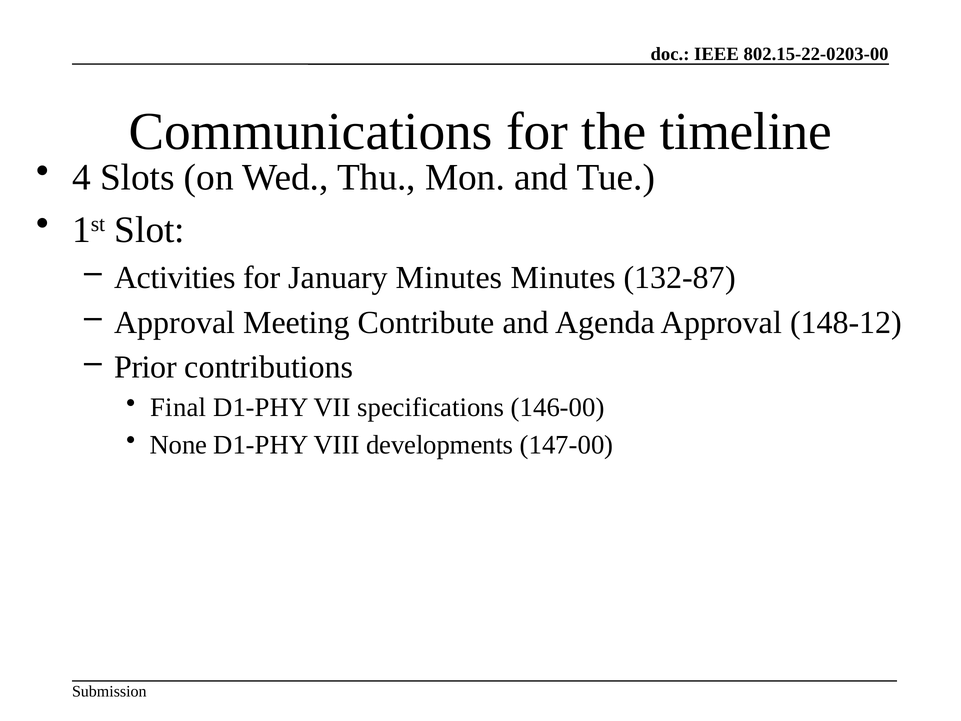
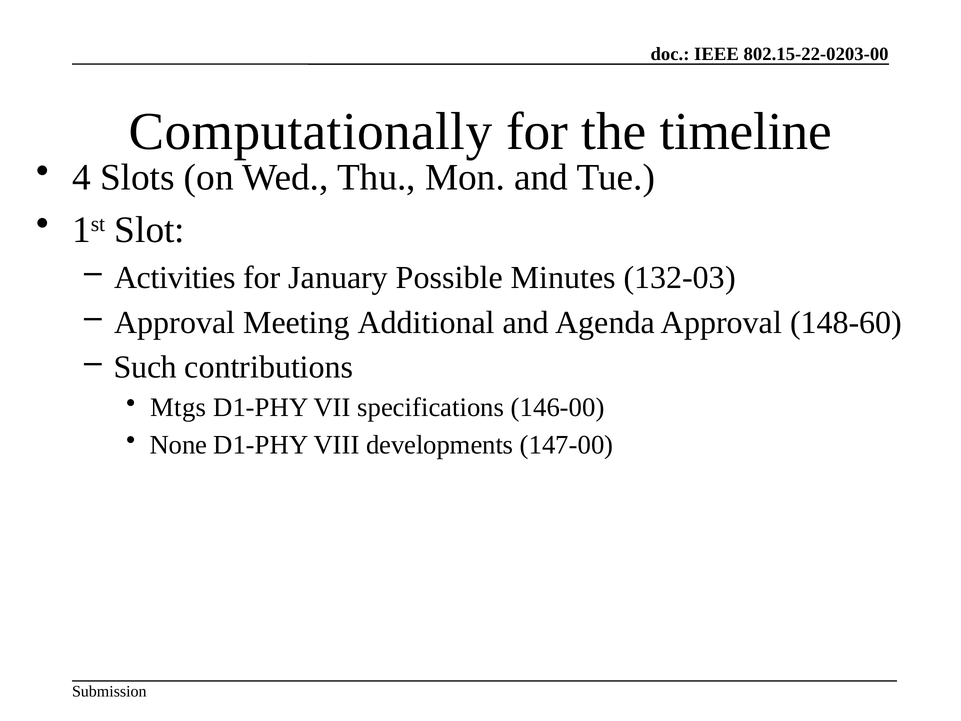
Communications: Communications -> Computationally
January Minutes: Minutes -> Possible
132-87: 132-87 -> 132-03
Contribute: Contribute -> Additional
148-12: 148-12 -> 148-60
Prior: Prior -> Such
Final: Final -> Mtgs
